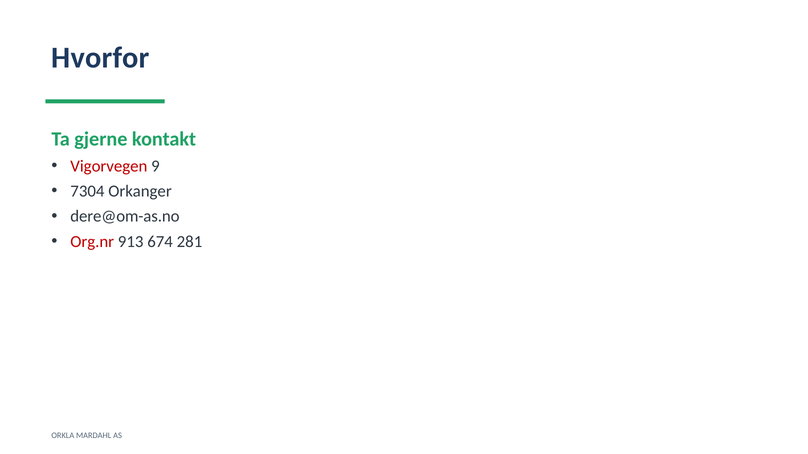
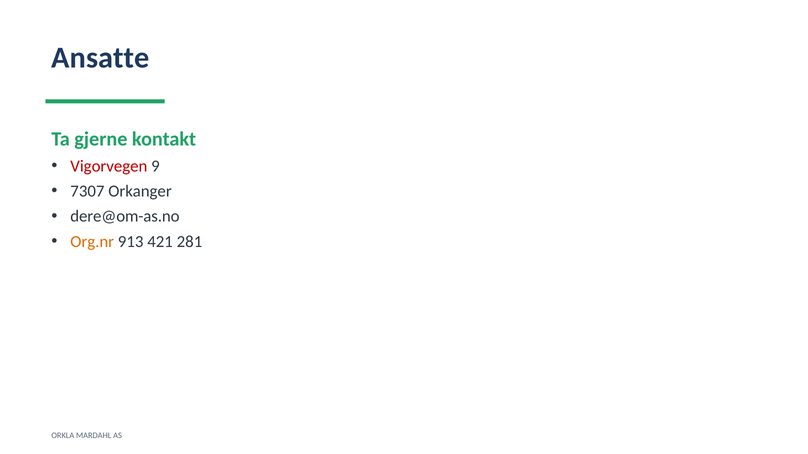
Hvorfor: Hvorfor -> Ansatte
7304: 7304 -> 7307
Org.nr colour: red -> orange
674: 674 -> 421
